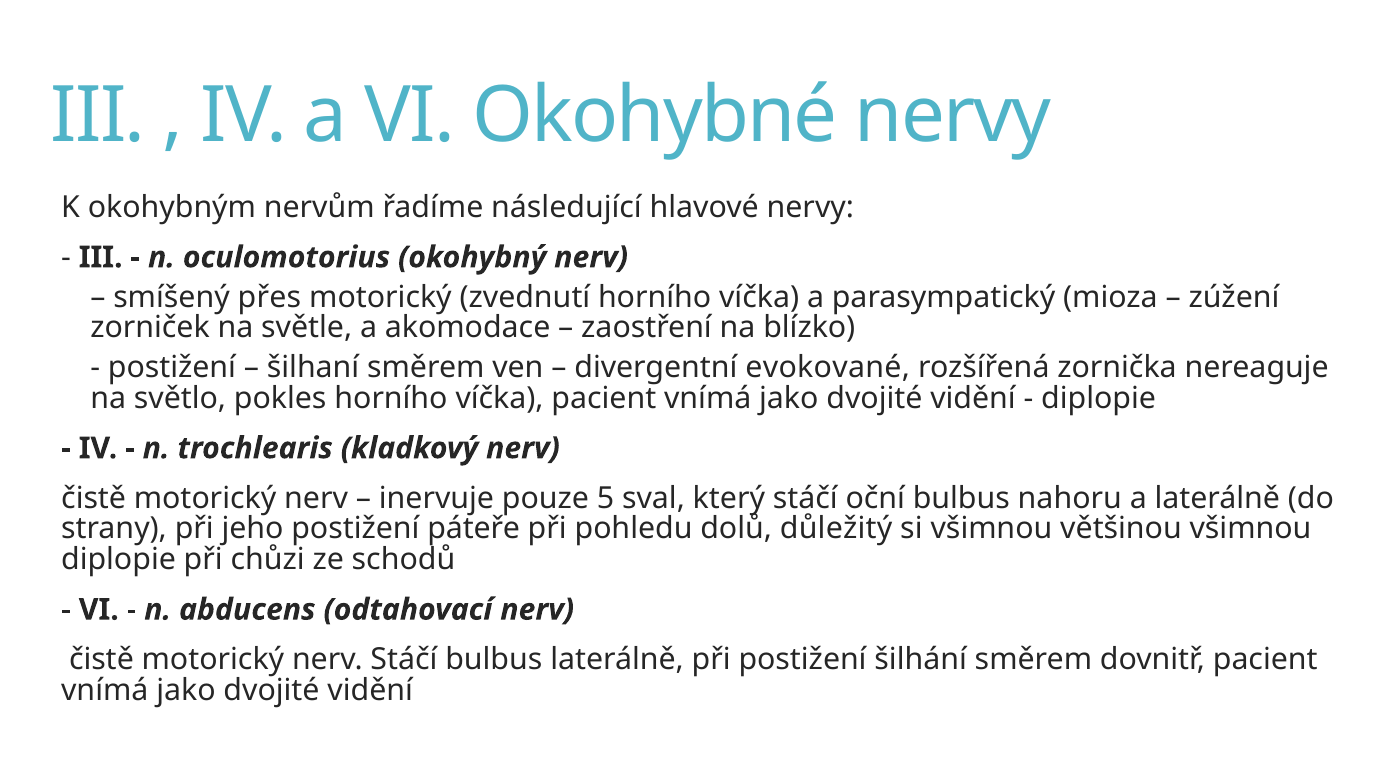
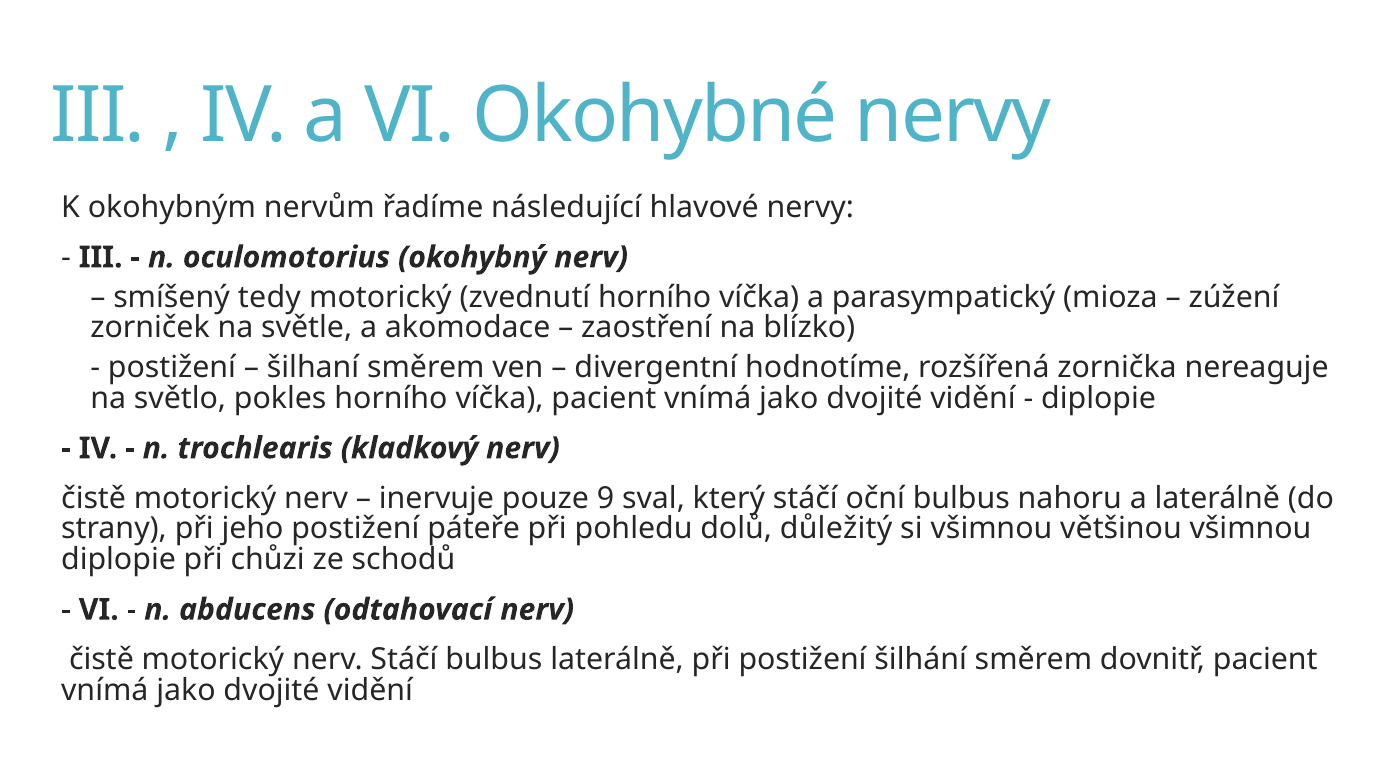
přes: přes -> tedy
evokované: evokované -> hodnotíme
5: 5 -> 9
